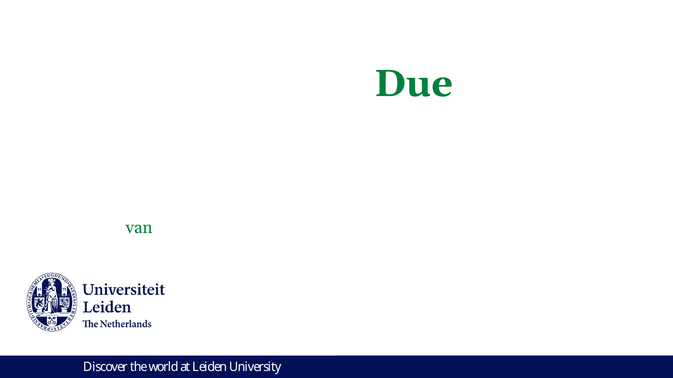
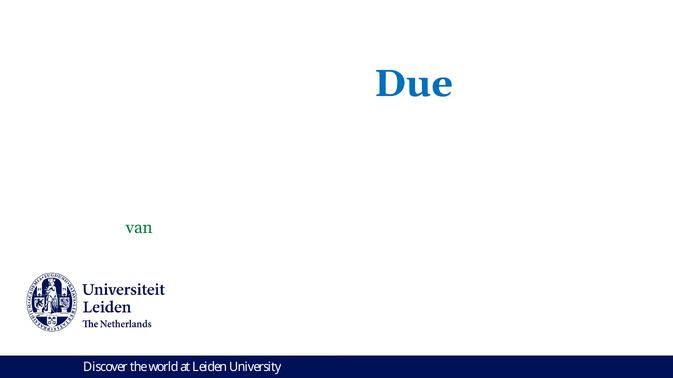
Due colour: green -> blue
